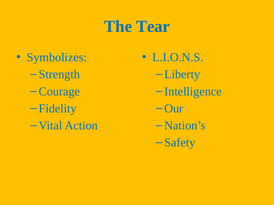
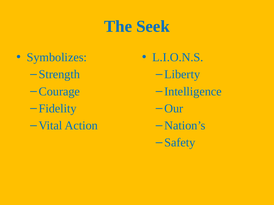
Tear: Tear -> Seek
